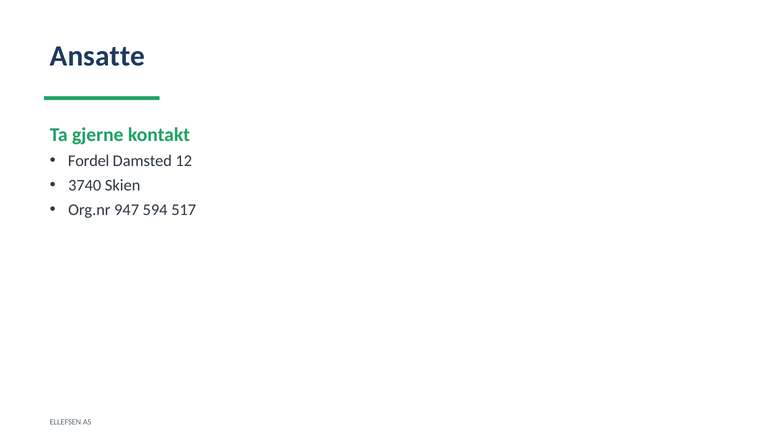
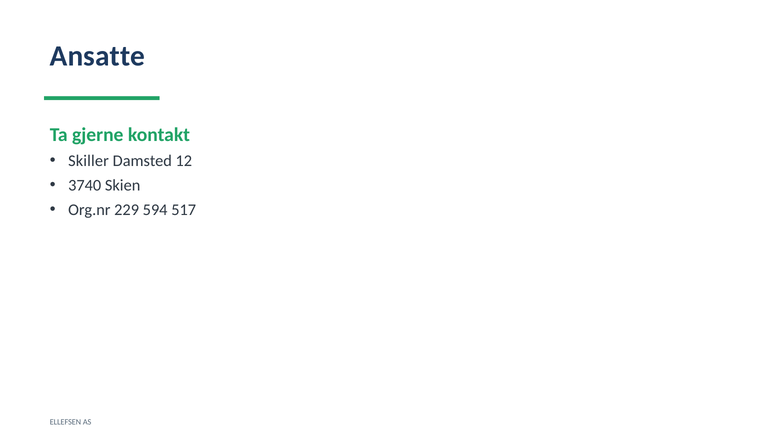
Fordel: Fordel -> Skiller
947: 947 -> 229
